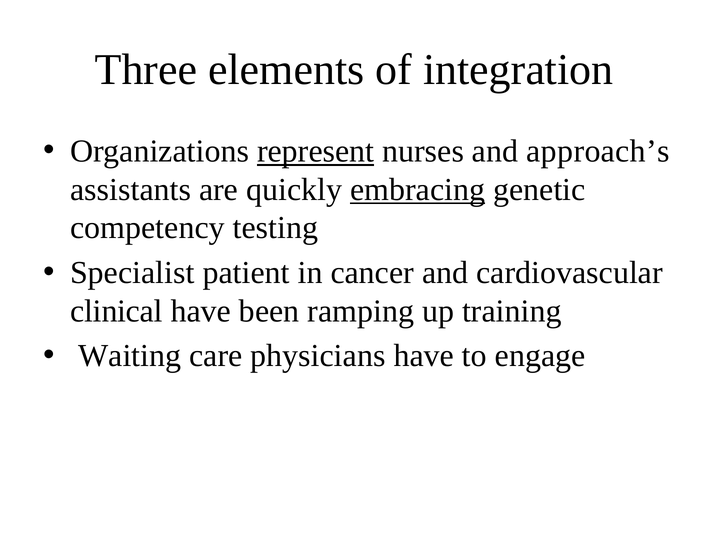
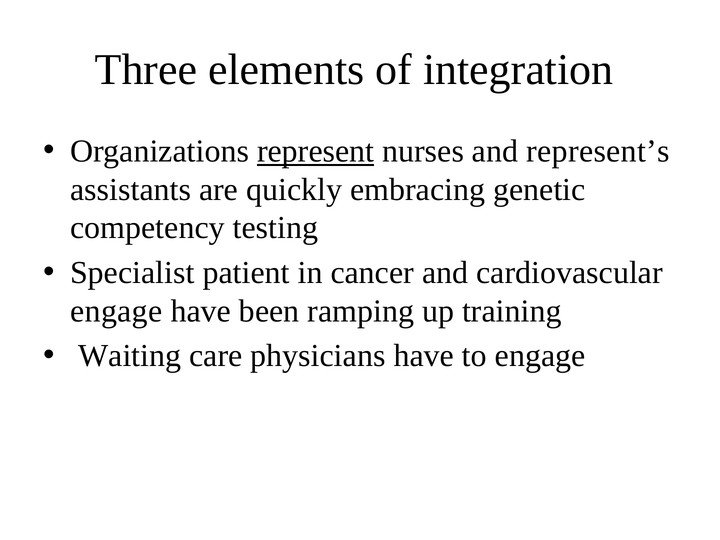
approach’s: approach’s -> represent’s
embracing underline: present -> none
clinical at (116, 311): clinical -> engage
